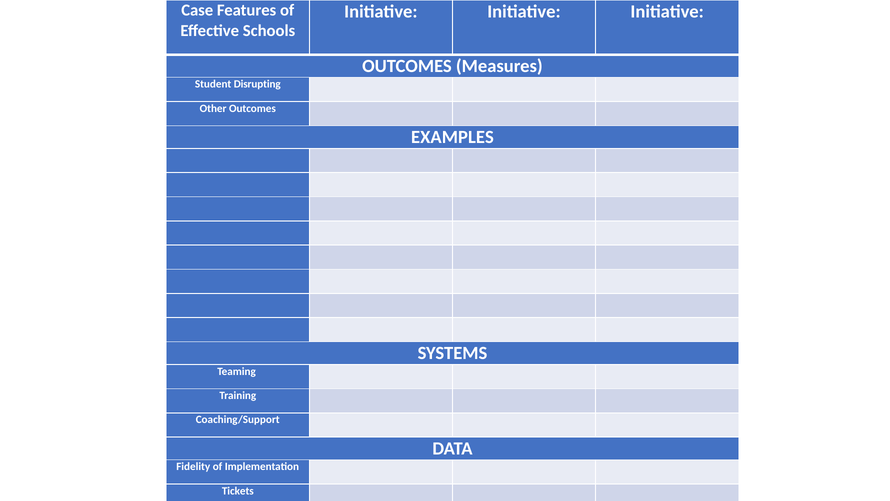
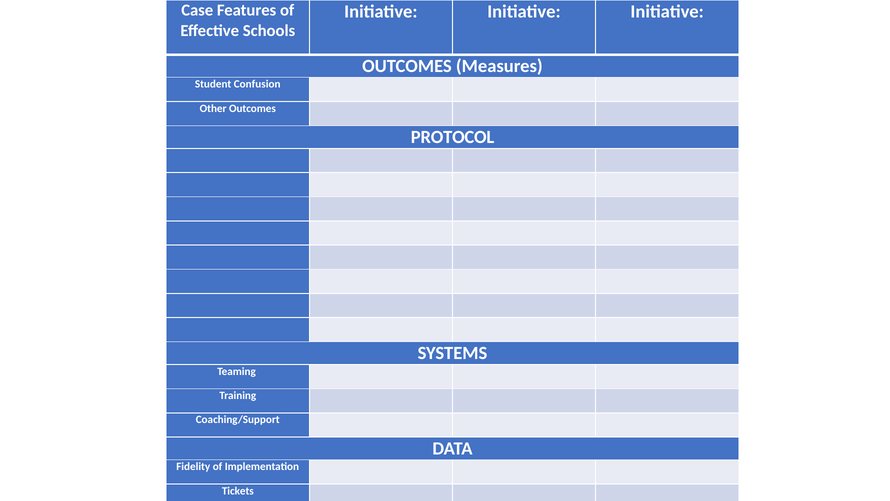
Disrupting: Disrupting -> Confusion
EXAMPLES: EXAMPLES -> PROTOCOL
